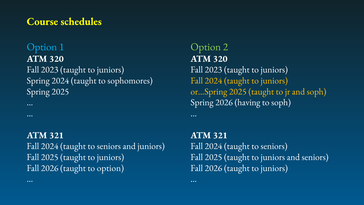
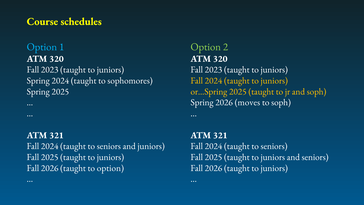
having: having -> moves
